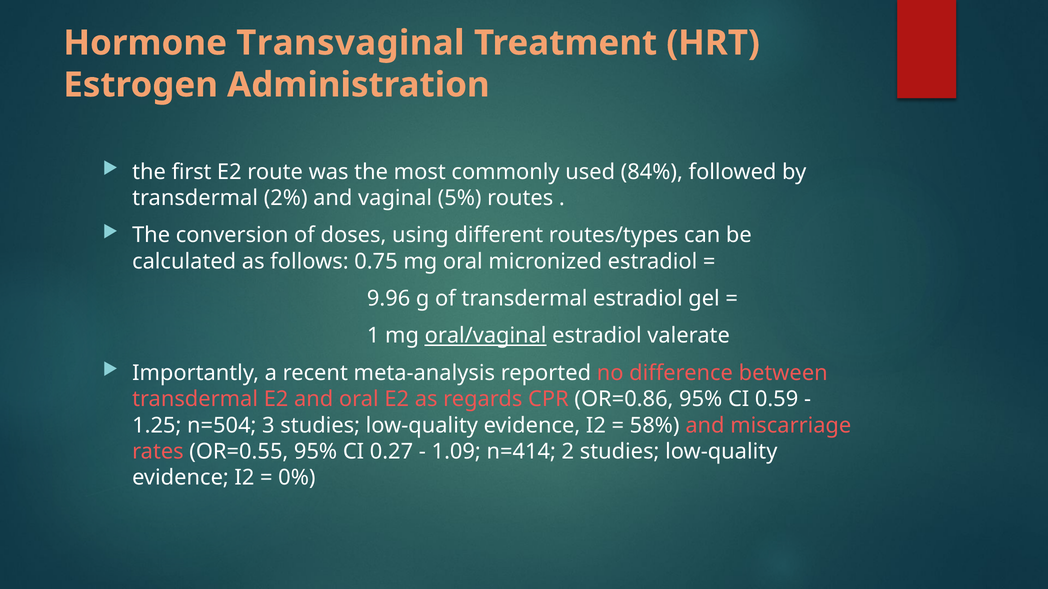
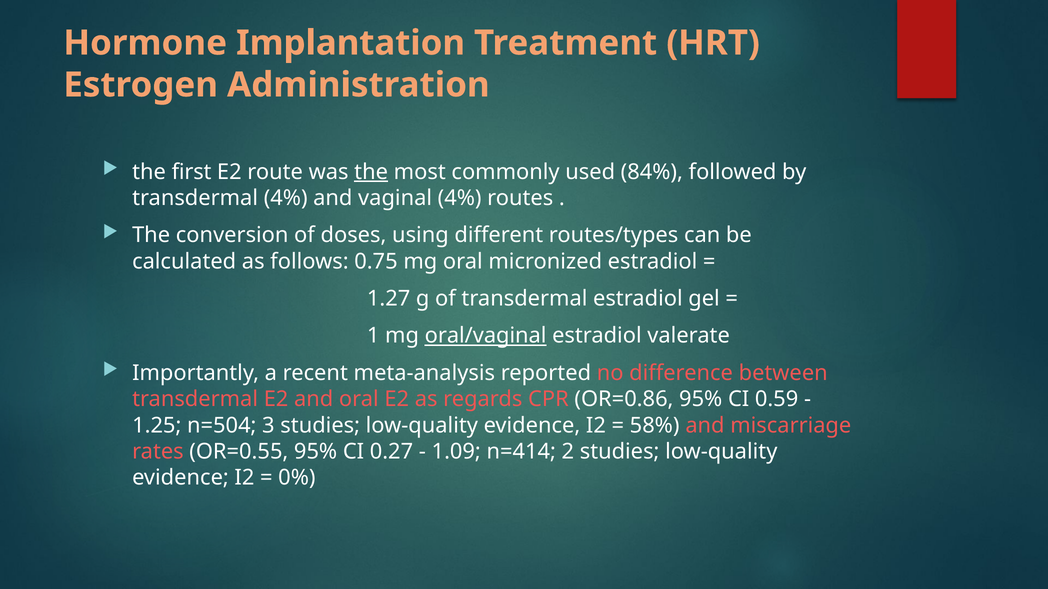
Transvaginal: Transvaginal -> Implantation
the at (371, 172) underline: none -> present
transdermal 2%: 2% -> 4%
vaginal 5%: 5% -> 4%
9.96: 9.96 -> 1.27
